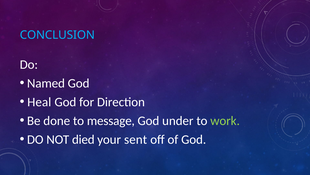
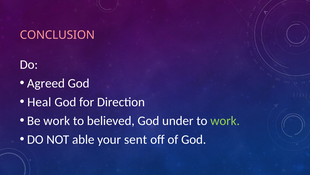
CONCLUSION colour: light blue -> pink
Named: Named -> Agreed
Be done: done -> work
message: message -> believed
died: died -> able
